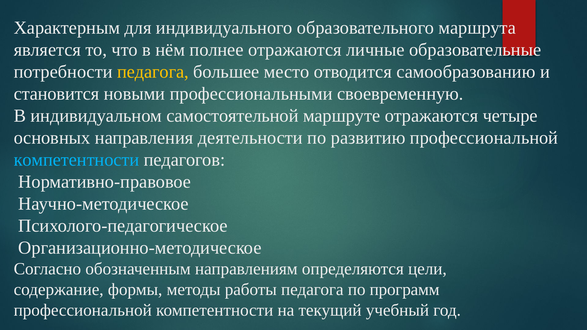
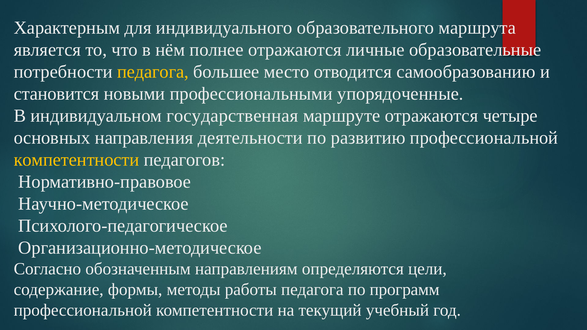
своевременную: своевременную -> упорядоченные
самостоятельной: самостоятельной -> государственная
компетентности at (76, 160) colour: light blue -> yellow
